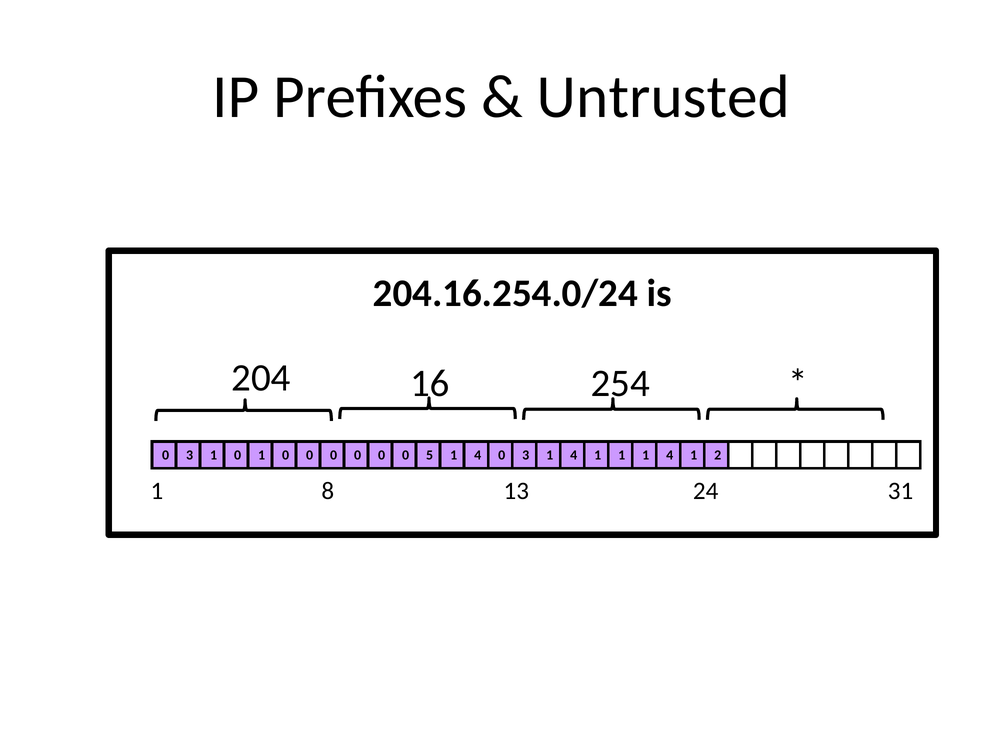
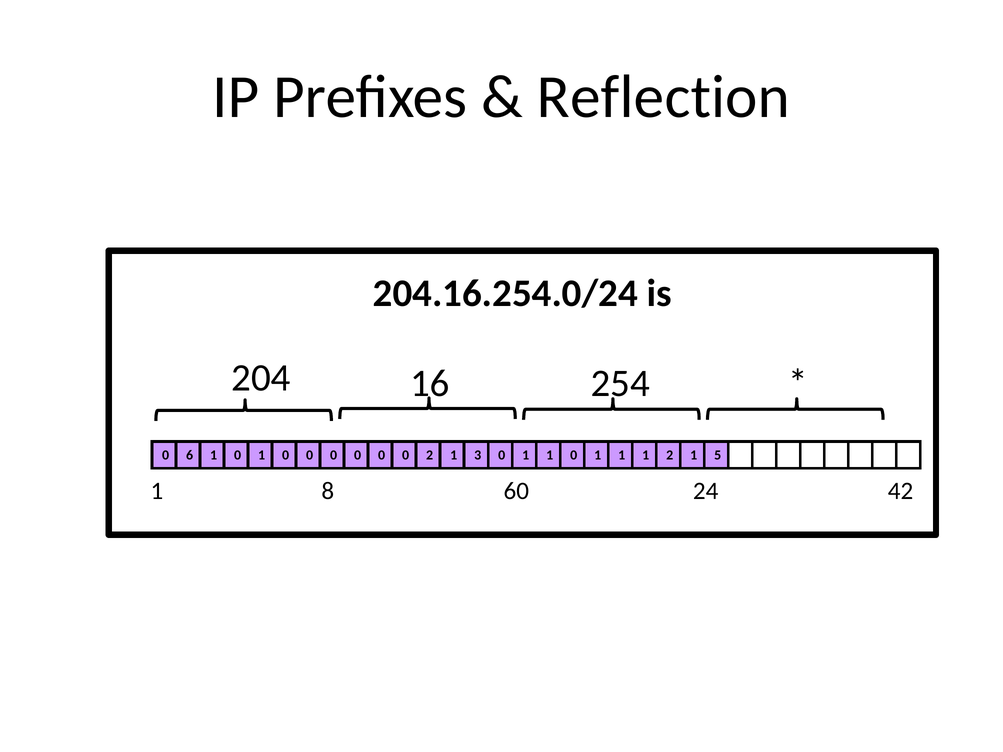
Untrusted: Untrusted -> Reflection
3 at (190, 455): 3 -> 6
0 5: 5 -> 2
4 at (478, 455): 4 -> 3
3 at (526, 455): 3 -> 1
4 at (574, 455): 4 -> 0
1 1 4: 4 -> 2
2: 2 -> 5
13: 13 -> 60
31: 31 -> 42
